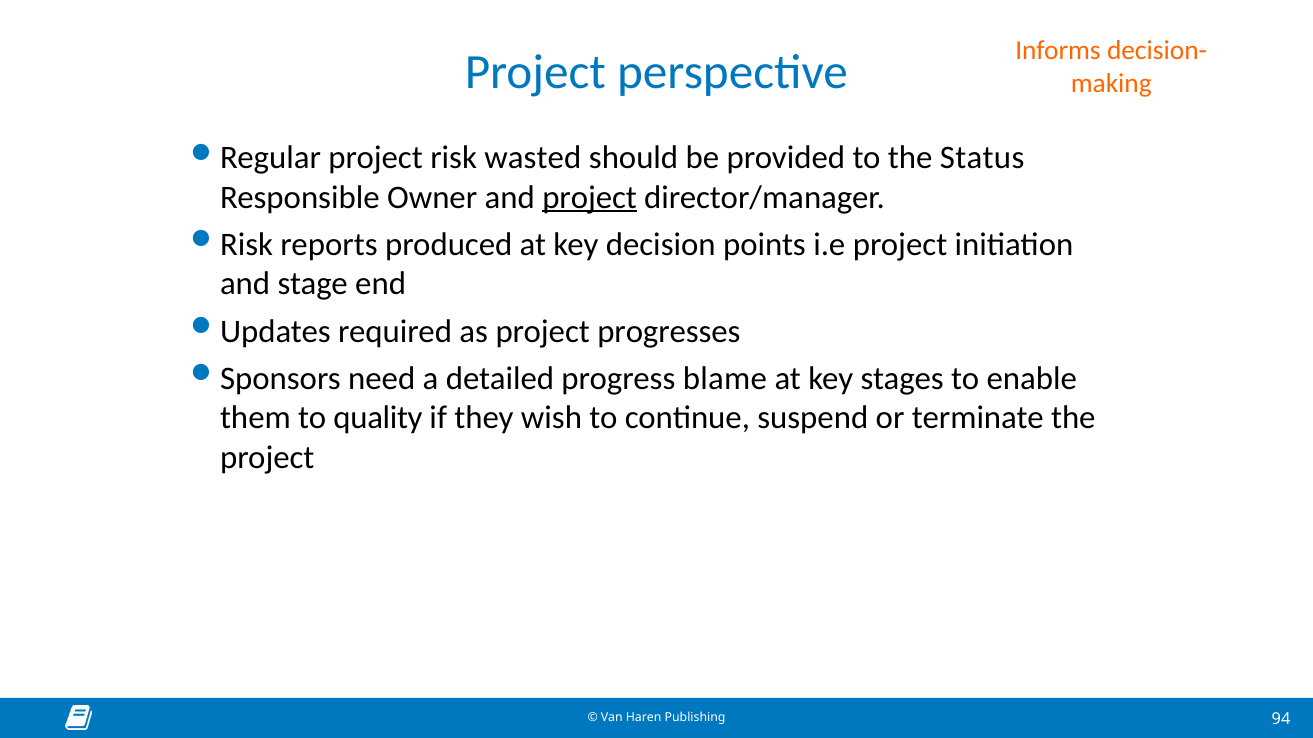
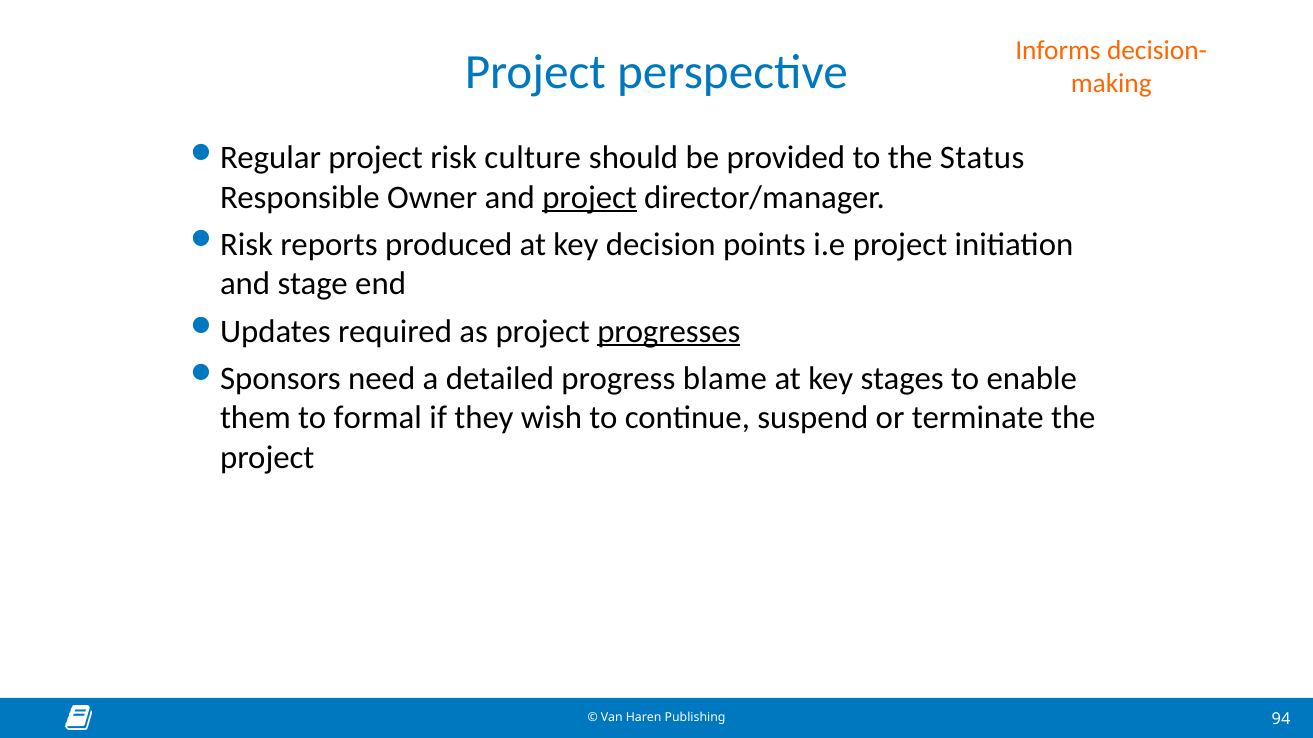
wasted: wasted -> culture
progresses underline: none -> present
quality: quality -> formal
